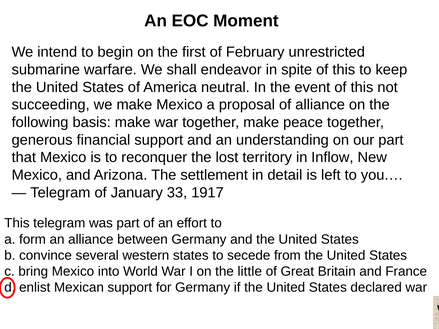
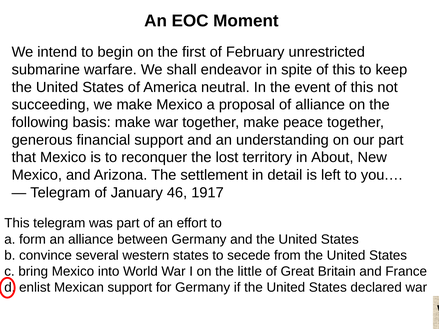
Inflow: Inflow -> About
33: 33 -> 46
